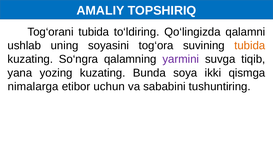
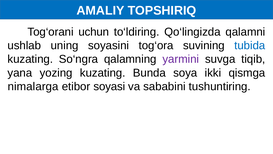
Tog‘orani tubida: tubida -> uchun
tubida at (250, 45) colour: orange -> blue
uchun: uchun -> soyasi
